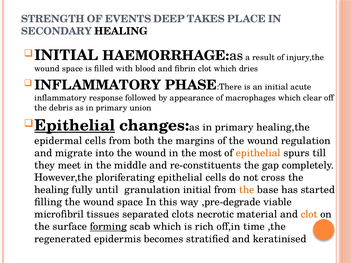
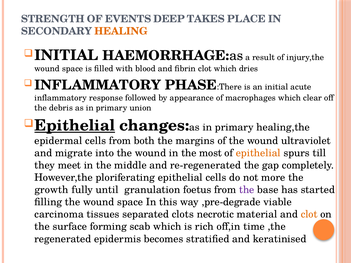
HEALING at (121, 31) colour: black -> orange
regulation: regulation -> ultraviolet
re-constituents: re-constituents -> re-regenerated
cross: cross -> more
healing at (52, 190): healing -> growth
granulation initial: initial -> foetus
the at (247, 190) colour: orange -> purple
microfibril: microfibril -> carcinoma
forming underline: present -> none
